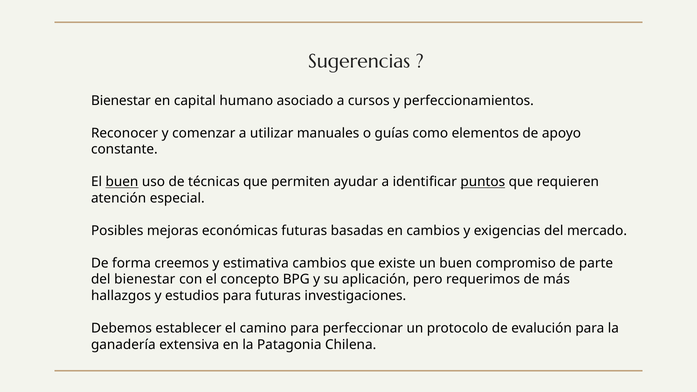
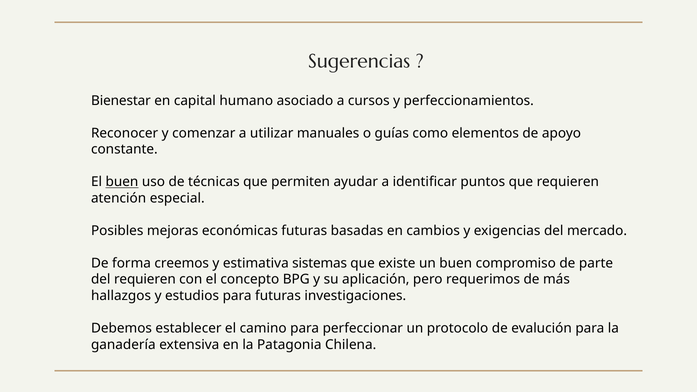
puntos underline: present -> none
estimativa cambios: cambios -> sistemas
del bienestar: bienestar -> requieren
